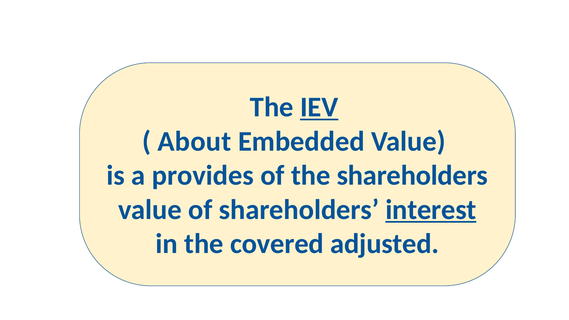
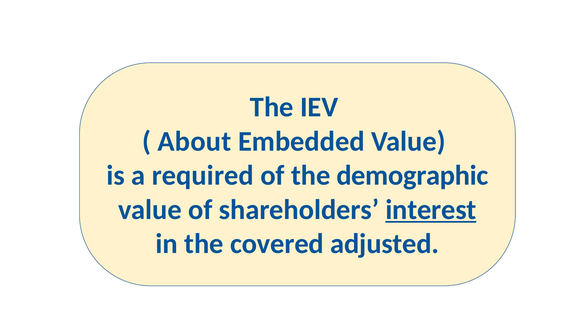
IEV underline: present -> none
provides: provides -> required
the shareholders: shareholders -> demographic
